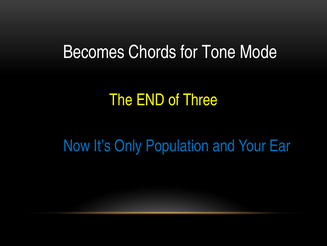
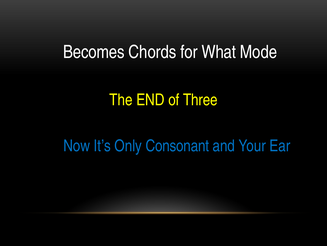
Tone: Tone -> What
Population: Population -> Consonant
